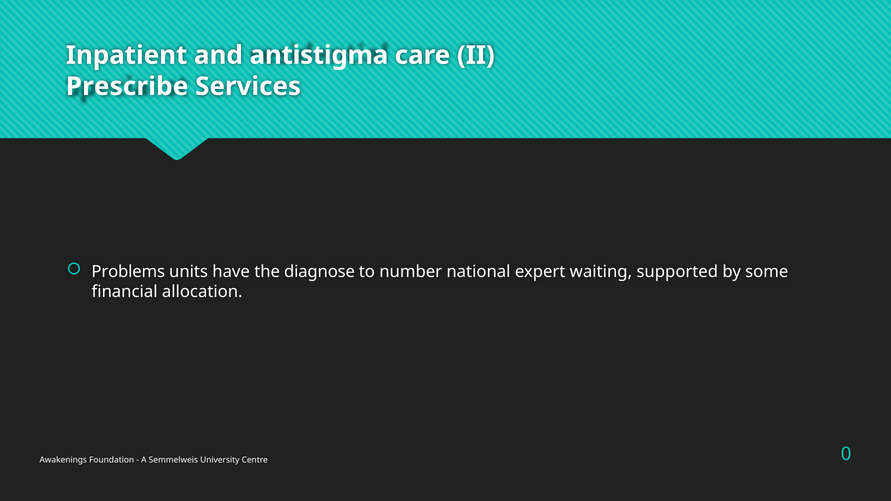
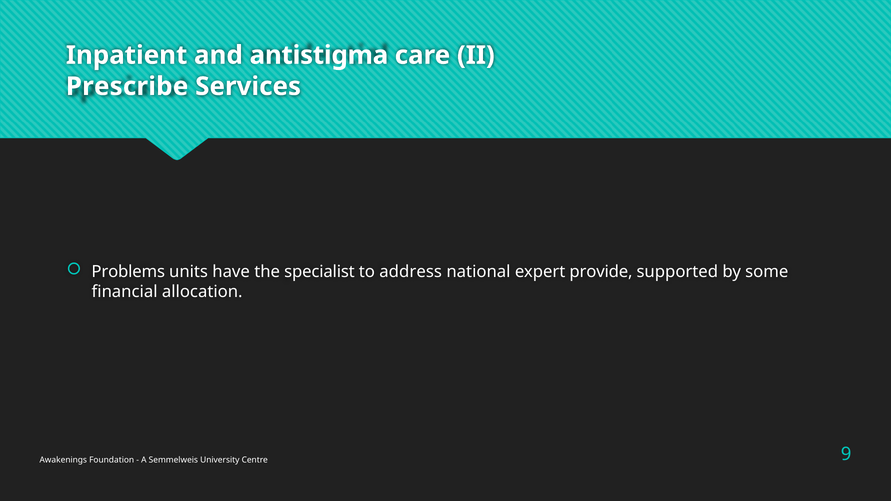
diagnose: diagnose -> specialist
number: number -> address
waiting: waiting -> provide
0: 0 -> 9
